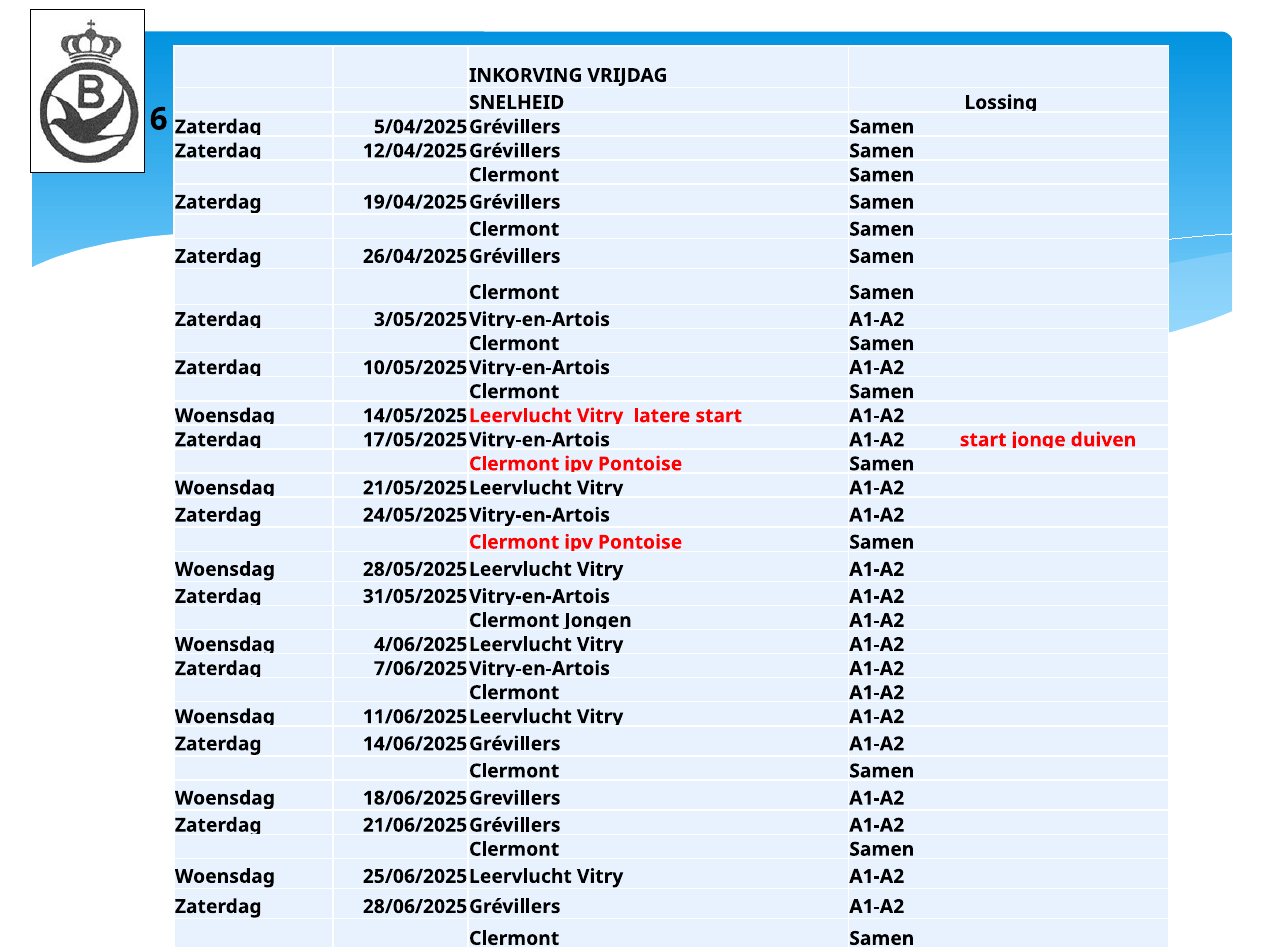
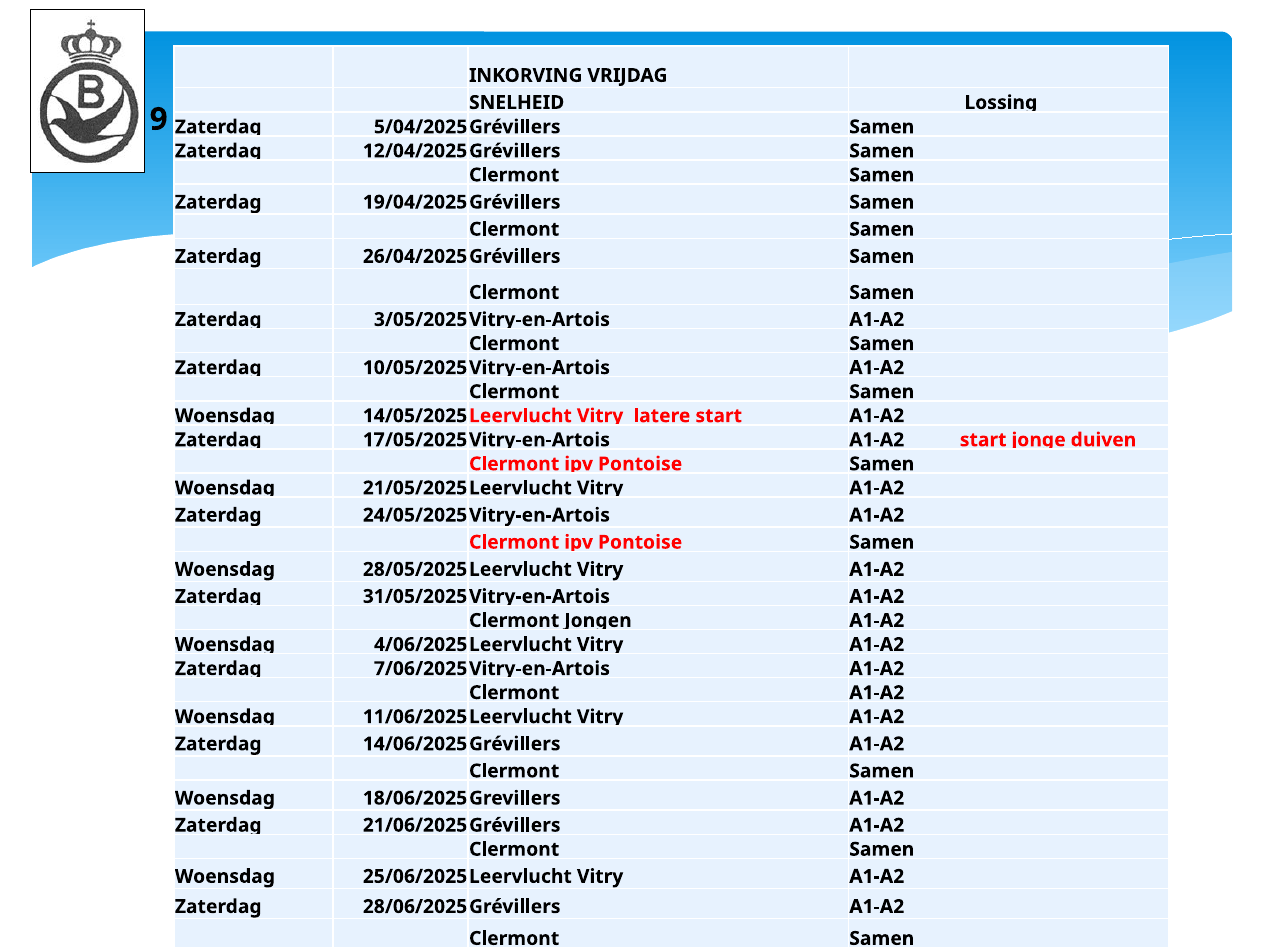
6: 6 -> 9
